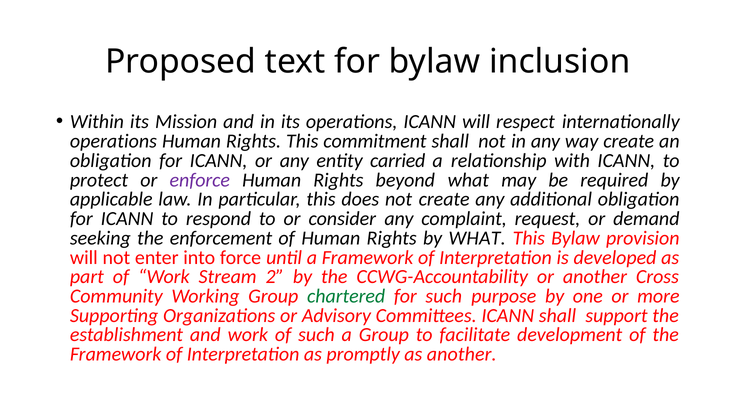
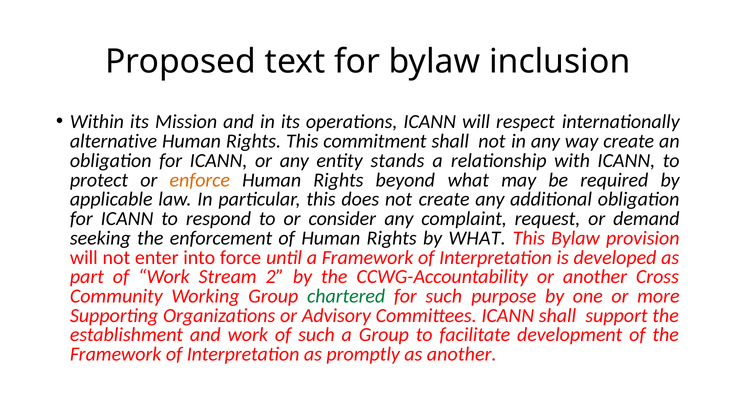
operations at (113, 141): operations -> alternative
carried: carried -> stands
enforce colour: purple -> orange
